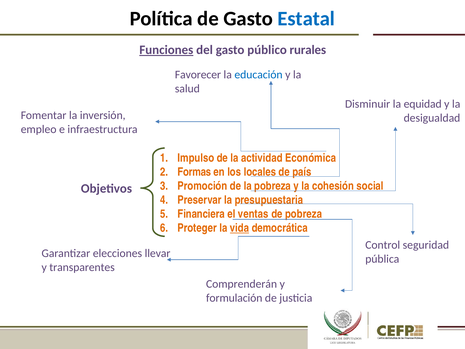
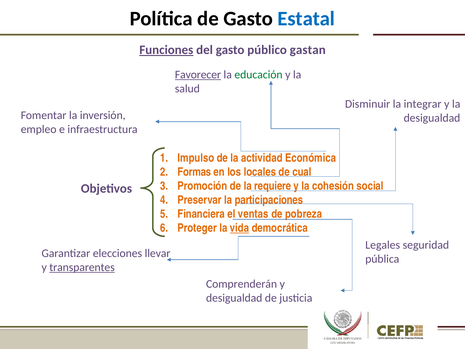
rurales: rurales -> gastan
Favorecer underline: none -> present
educación colour: blue -> green
equidad: equidad -> integrar
país: país -> cual
la pobreza: pobreza -> requiere
presupuestaria: presupuestaria -> participaciones
Control: Control -> Legales
transparentes underline: none -> present
formulación at (234, 298): formulación -> desigualdad
